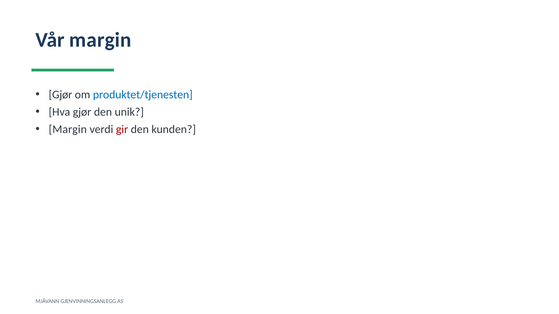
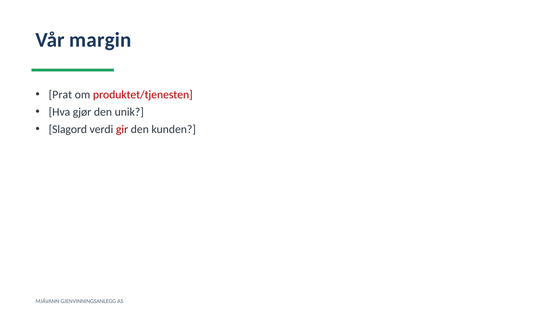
Gjør at (60, 95): Gjør -> Prat
produktet/tjenesten colour: blue -> red
Margin at (68, 130): Margin -> Slagord
